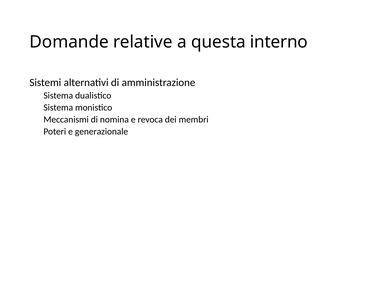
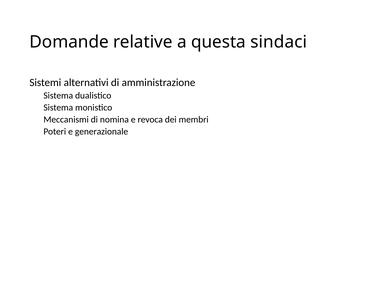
interno: interno -> sindaci
